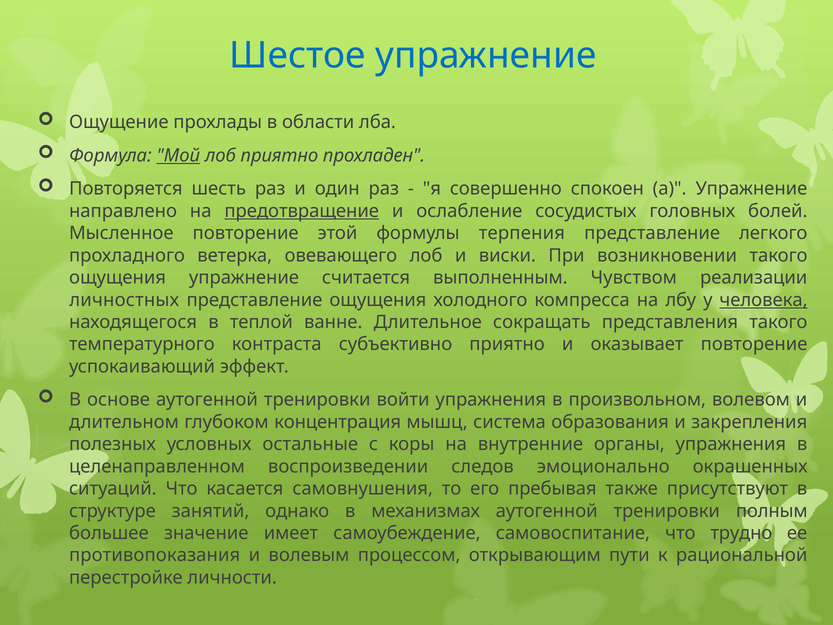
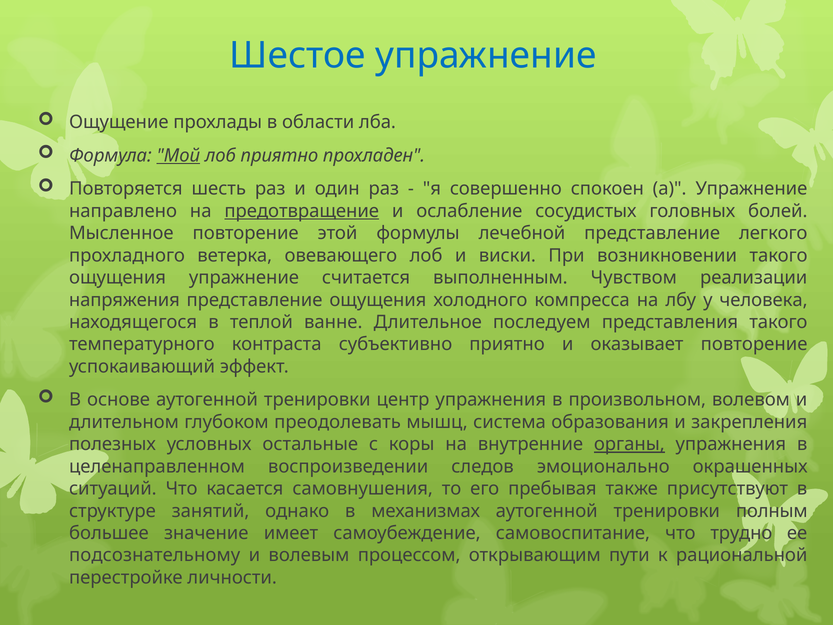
терпения: терпения -> лечебной
личностных: личностных -> напряжения
человека underline: present -> none
сокращать: сокращать -> последуем
войти: войти -> центр
концентрация: концентрация -> преодолевать
органы underline: none -> present
противопоказания: противопоказания -> подсознательному
